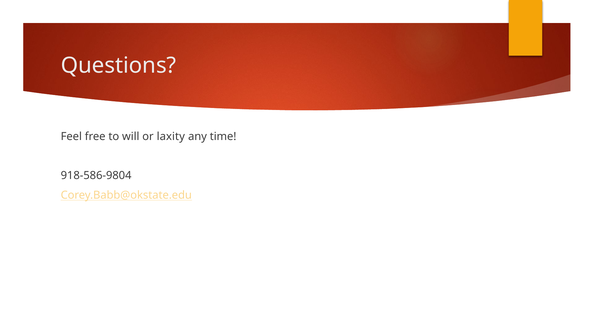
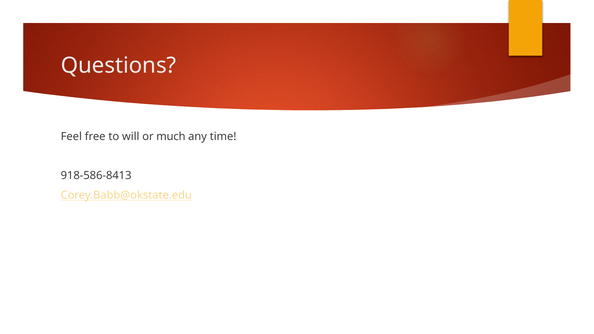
laxity: laxity -> much
918-586-9804: 918-586-9804 -> 918-586-8413
